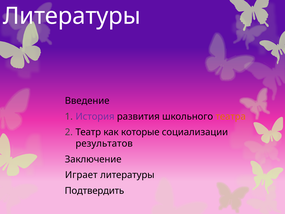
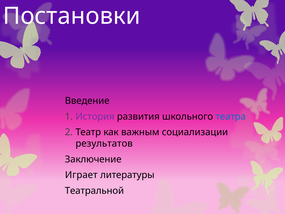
Литературы at (72, 16): Литературы -> Постановки
театра colour: orange -> blue
которые: которые -> важным
Подтвердить: Подтвердить -> Театральной
